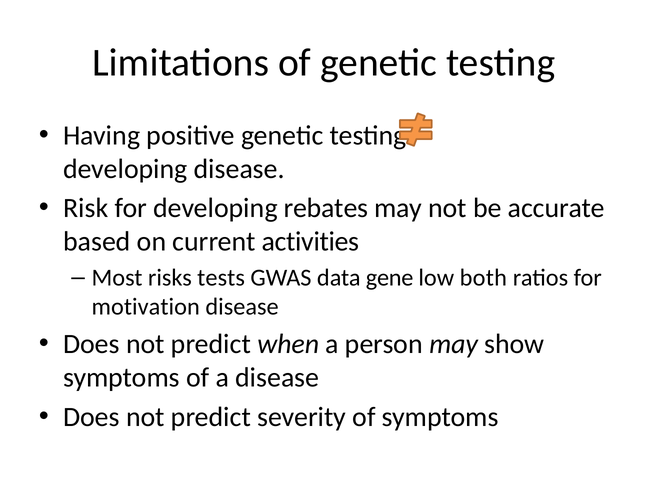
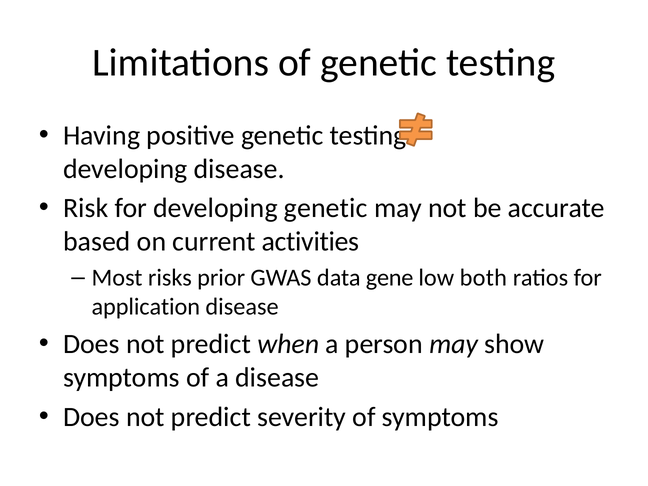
developing rebates: rebates -> genetic
tests: tests -> prior
motivation: motivation -> application
